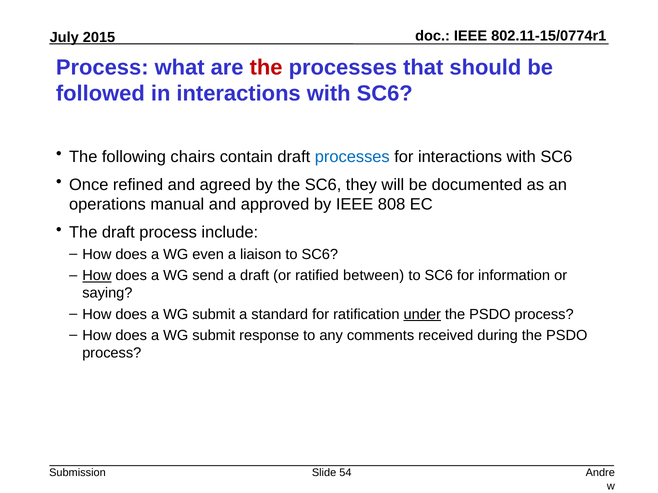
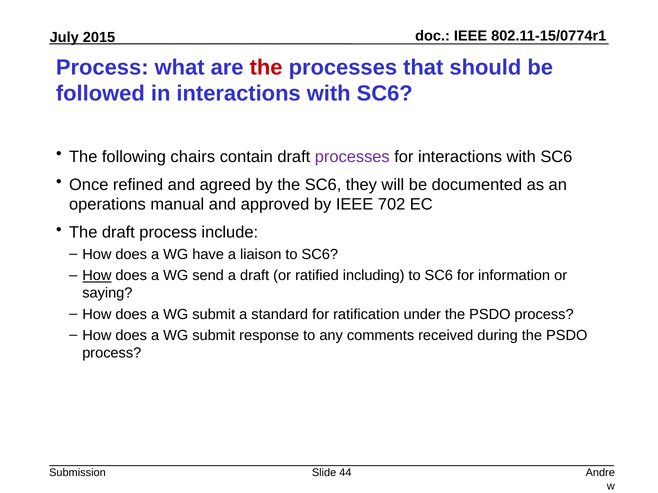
processes at (352, 157) colour: blue -> purple
808: 808 -> 702
even: even -> have
between: between -> including
under underline: present -> none
54: 54 -> 44
